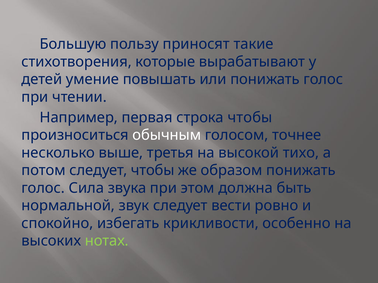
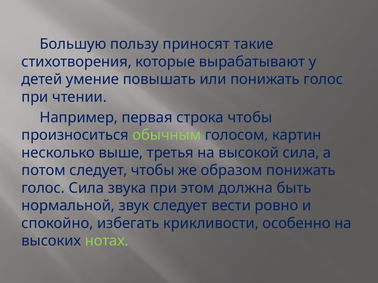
обычным colour: white -> light green
точнее: точнее -> картин
высокой тихо: тихо -> сила
